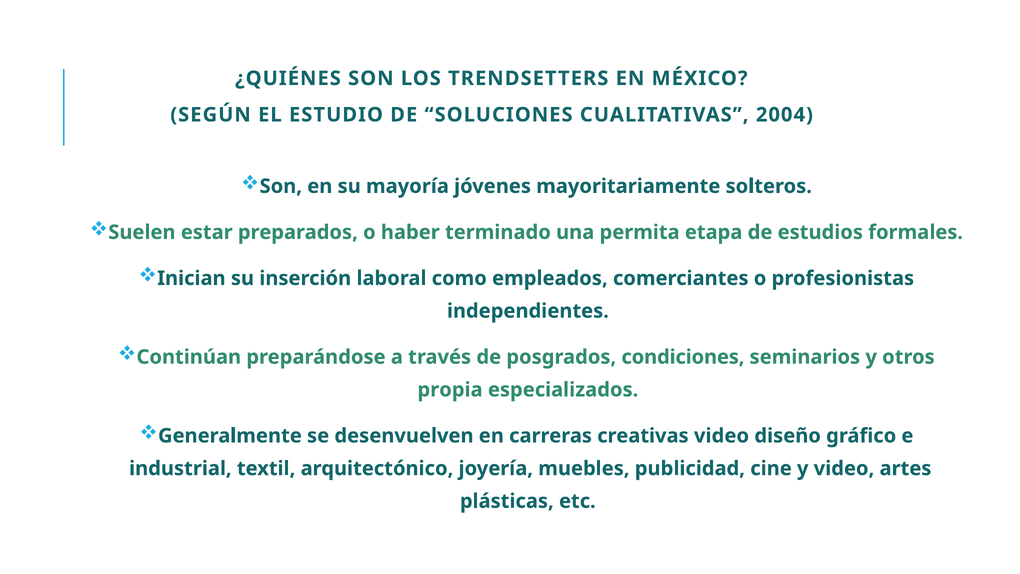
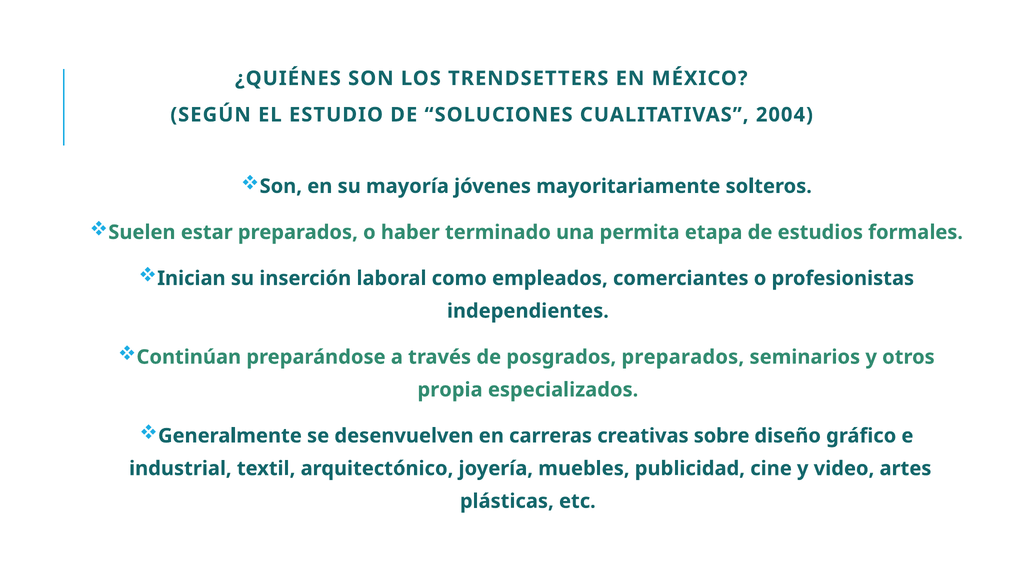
posgrados condiciones: condiciones -> preparados
creativas video: video -> sobre
